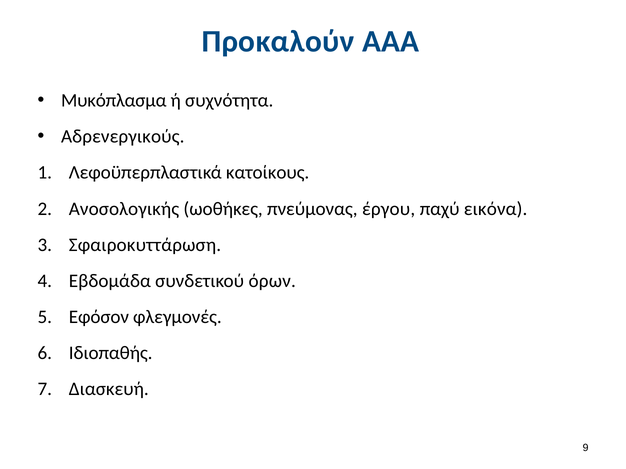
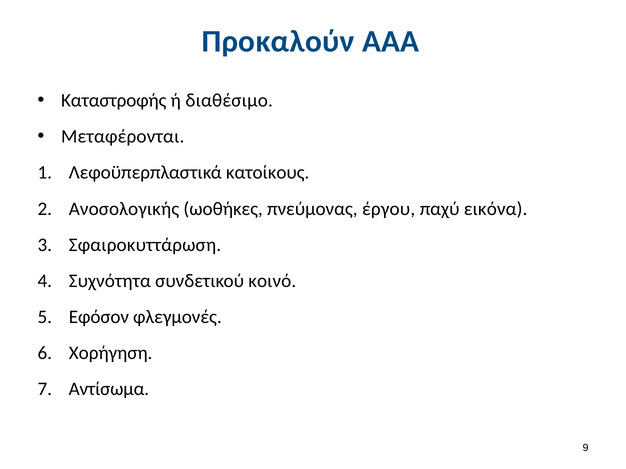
Μυκόπλασμα: Μυκόπλασμα -> Καταστροφής
συχνότητα: συχνότητα -> διαθέσιμο
Αδρενεργικούς: Αδρενεργικούς -> Μεταφέρονται
Εβδομάδα: Εβδομάδα -> Συχνότητα
όρων: όρων -> κοινό
Ιδιοπαθής: Ιδιοπαθής -> Χορήγηση
Διασκευή: Διασκευή -> Αντίσωμα
